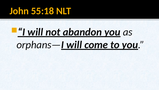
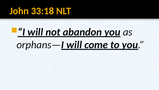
55:18: 55:18 -> 33:18
